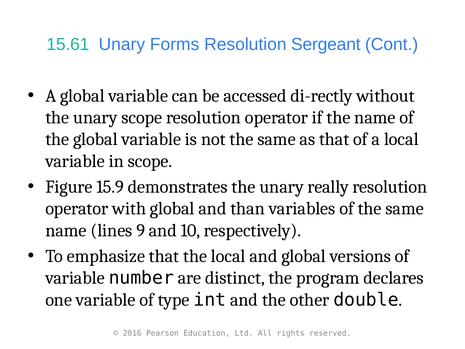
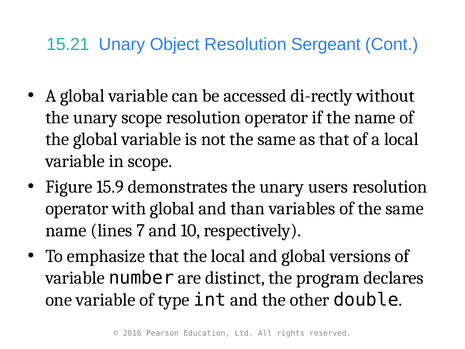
15.61: 15.61 -> 15.21
Forms: Forms -> Object
really: really -> users
9: 9 -> 7
